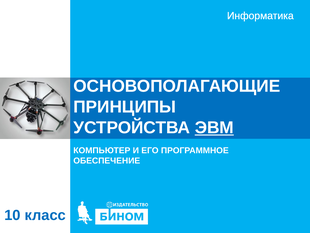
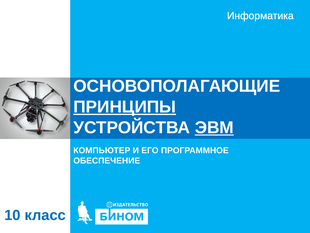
ПРИНЦИПЫ underline: none -> present
